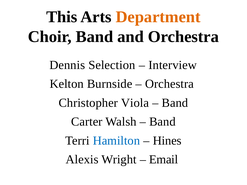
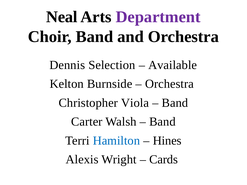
This: This -> Neal
Department colour: orange -> purple
Interview: Interview -> Available
Email: Email -> Cards
